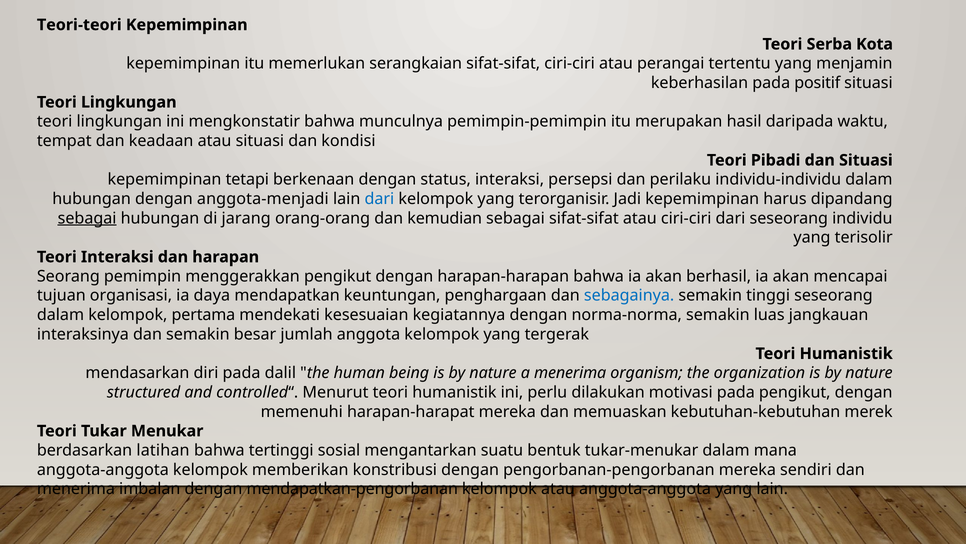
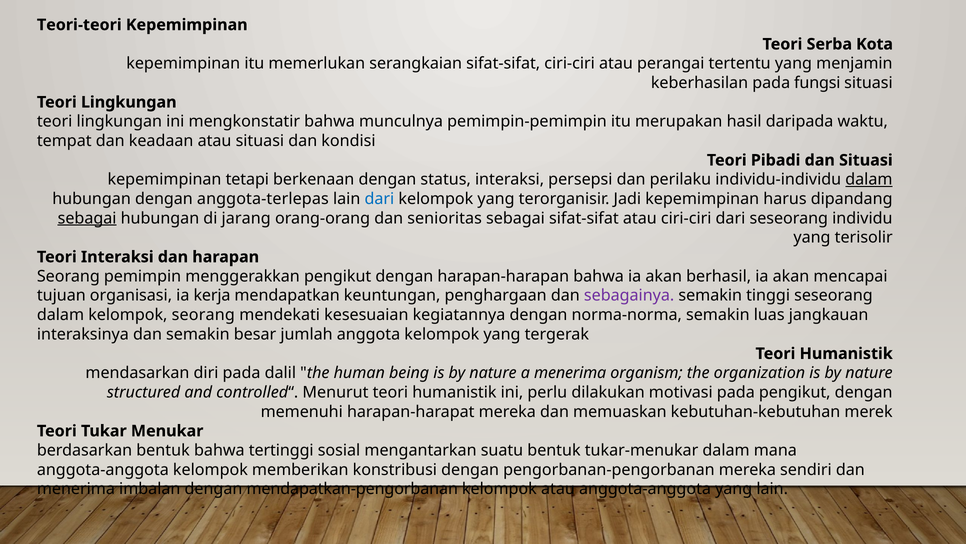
positif: positif -> fungsi
dalam at (869, 179) underline: none -> present
anggota-menjadi: anggota-menjadi -> anggota-terlepas
kemudian: kemudian -> senioritas
daya: daya -> kerja
sebagainya colour: blue -> purple
kelompok pertama: pertama -> seorang
berdasarkan latihan: latihan -> bentuk
